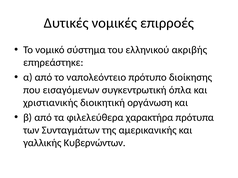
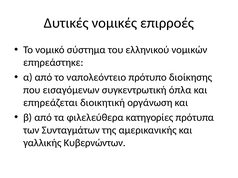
ακριβής: ακριβής -> νομικών
χριστιανικής: χριστιανικής -> επηρεάζεται
χαρακτήρα: χαρακτήρα -> κατηγορίες
